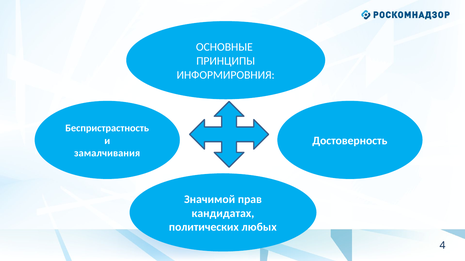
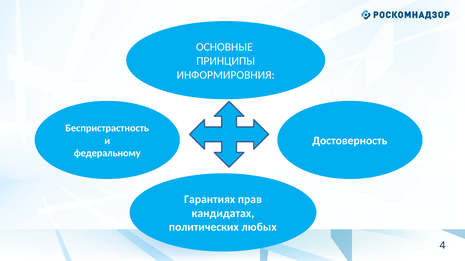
замалчивания: замалчивания -> федеральному
Значимой: Значимой -> Гарантиях
